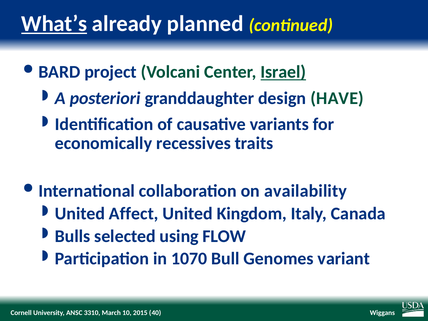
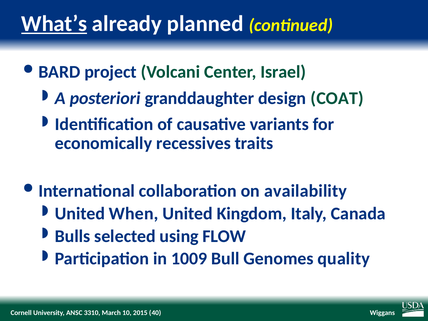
Israel underline: present -> none
HAVE: HAVE -> COAT
Affect: Affect -> When
1070: 1070 -> 1009
variant: variant -> quality
